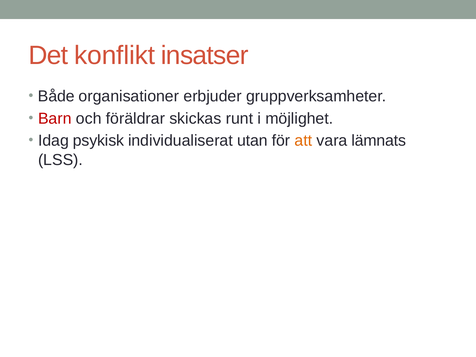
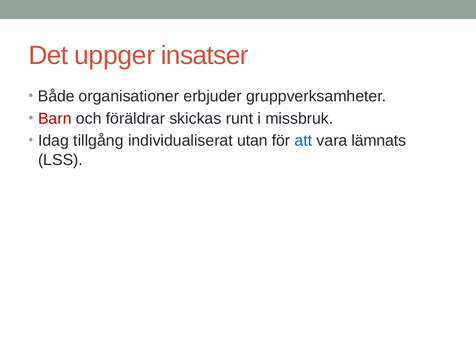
konflikt: konflikt -> uppger
möjlighet: möjlighet -> missbruk
psykisk: psykisk -> tillgång
att colour: orange -> blue
